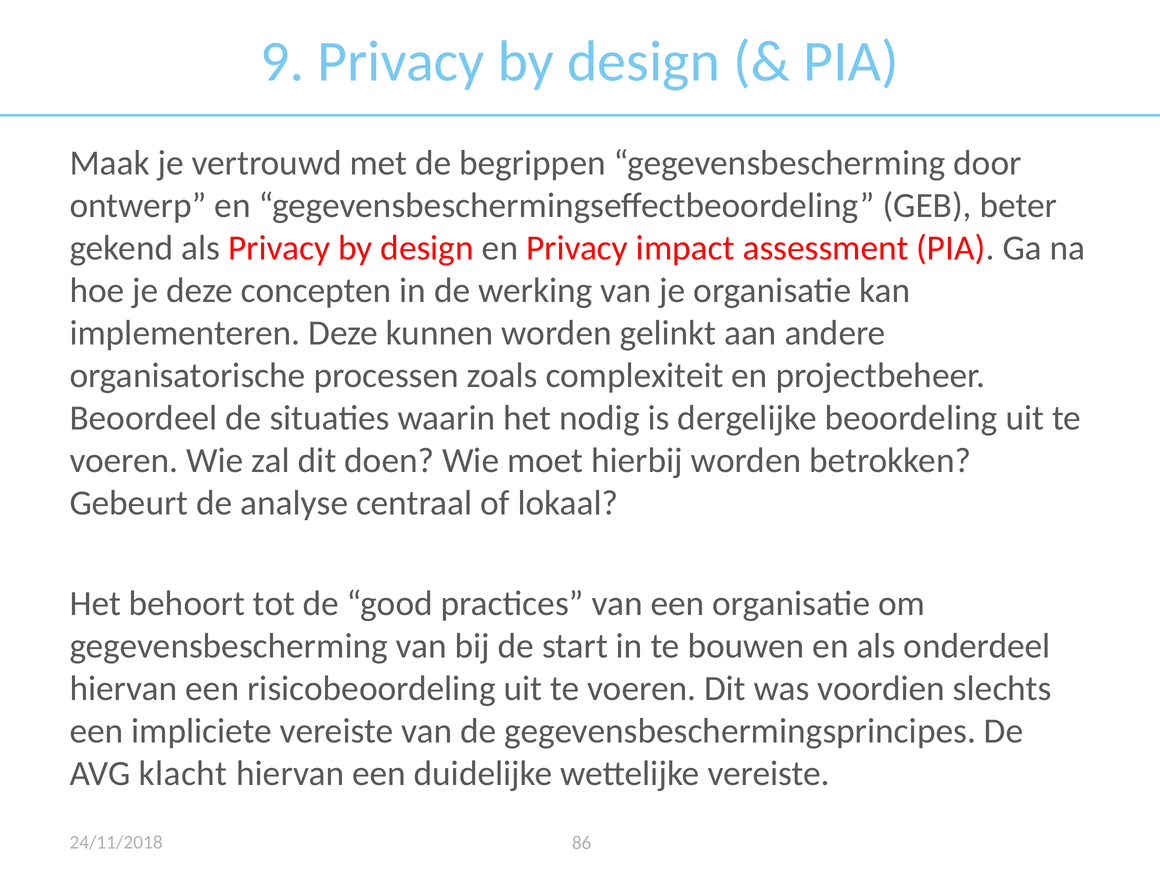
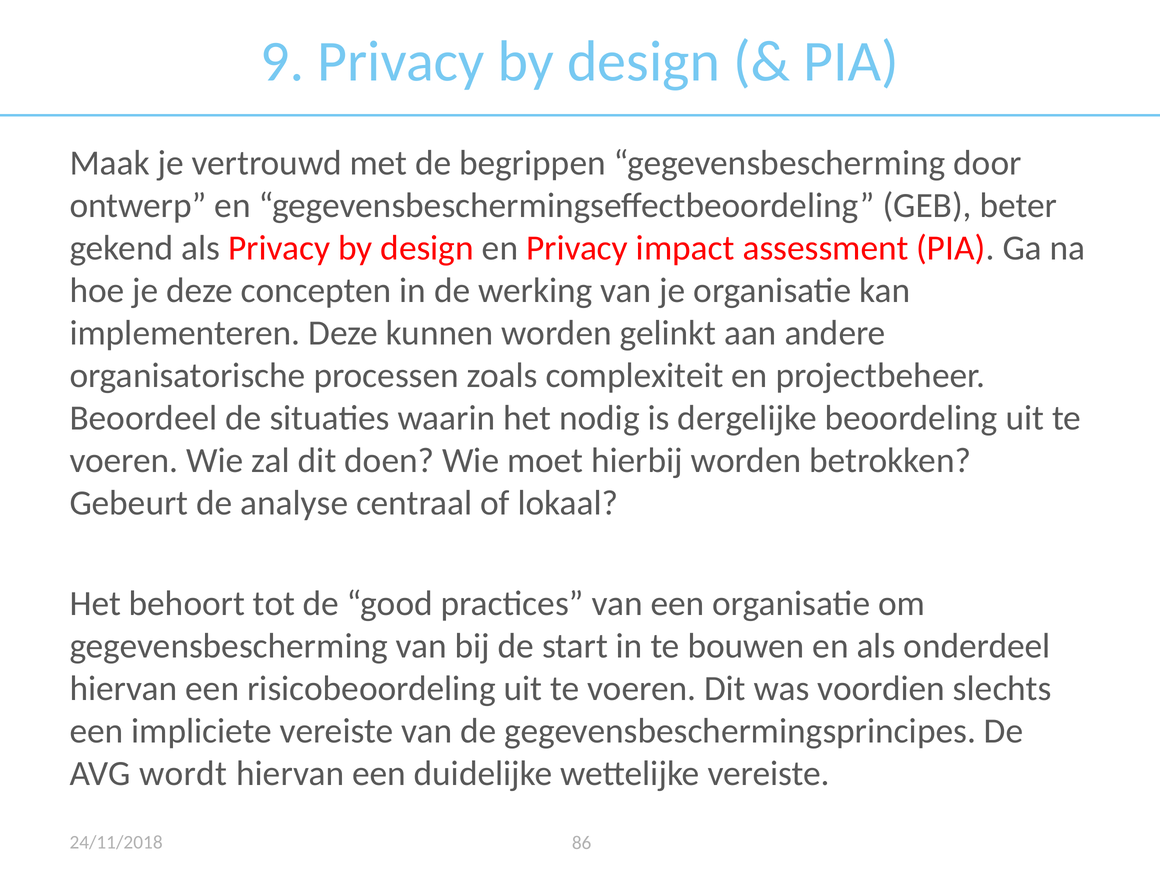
klacht: klacht -> wordt
